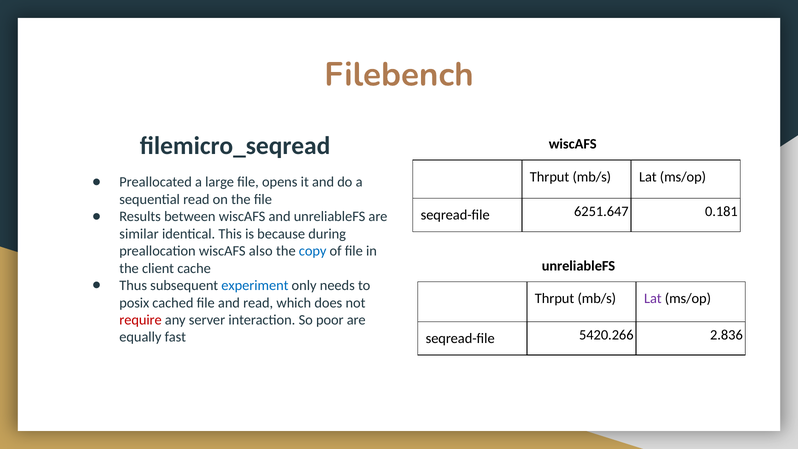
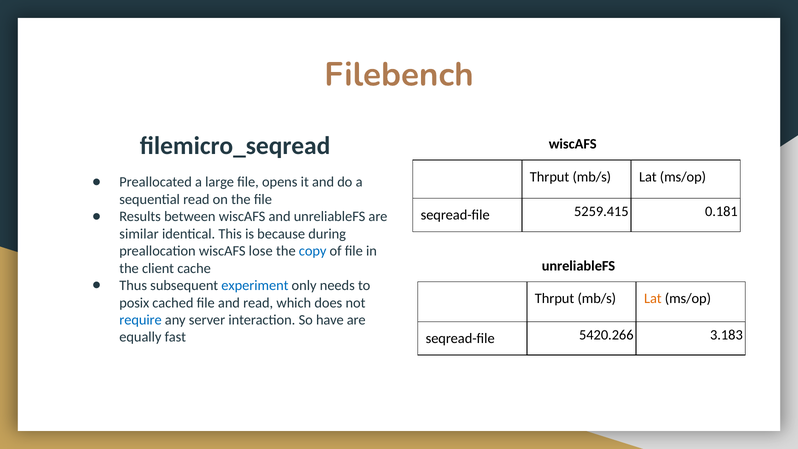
6251.647: 6251.647 -> 5259.415
also: also -> lose
Lat at (653, 299) colour: purple -> orange
require colour: red -> blue
poor: poor -> have
2.836: 2.836 -> 3.183
